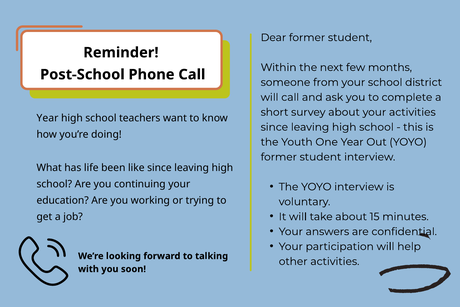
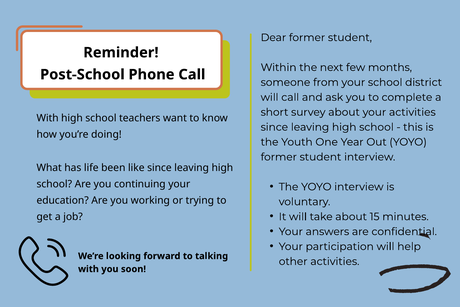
Year at (47, 118): Year -> With
